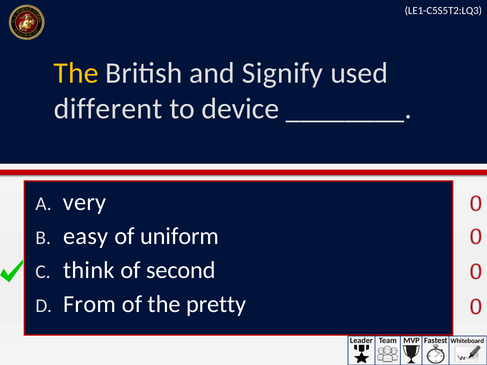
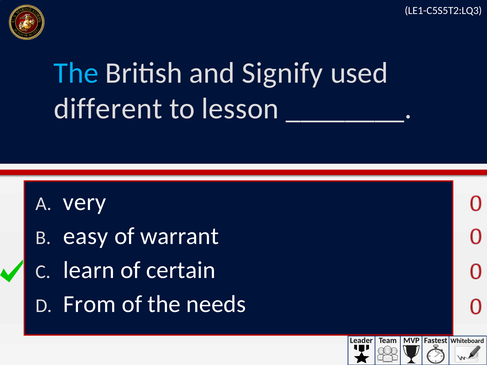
The at (76, 73) colour: yellow -> light blue
device: device -> lesson
uniform: uniform -> warrant
think: think -> learn
second: second -> certain
pretty: pretty -> needs
